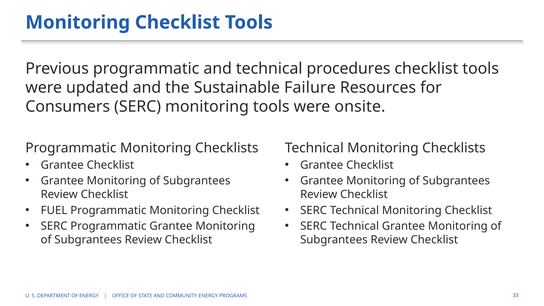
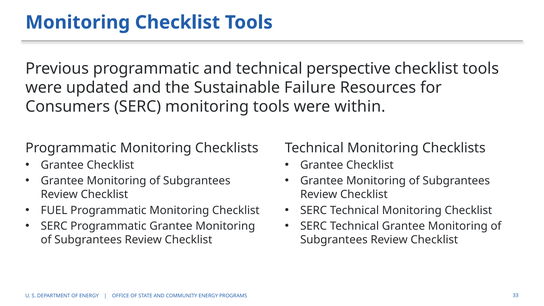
procedures: procedures -> perspective
onsite: onsite -> within
